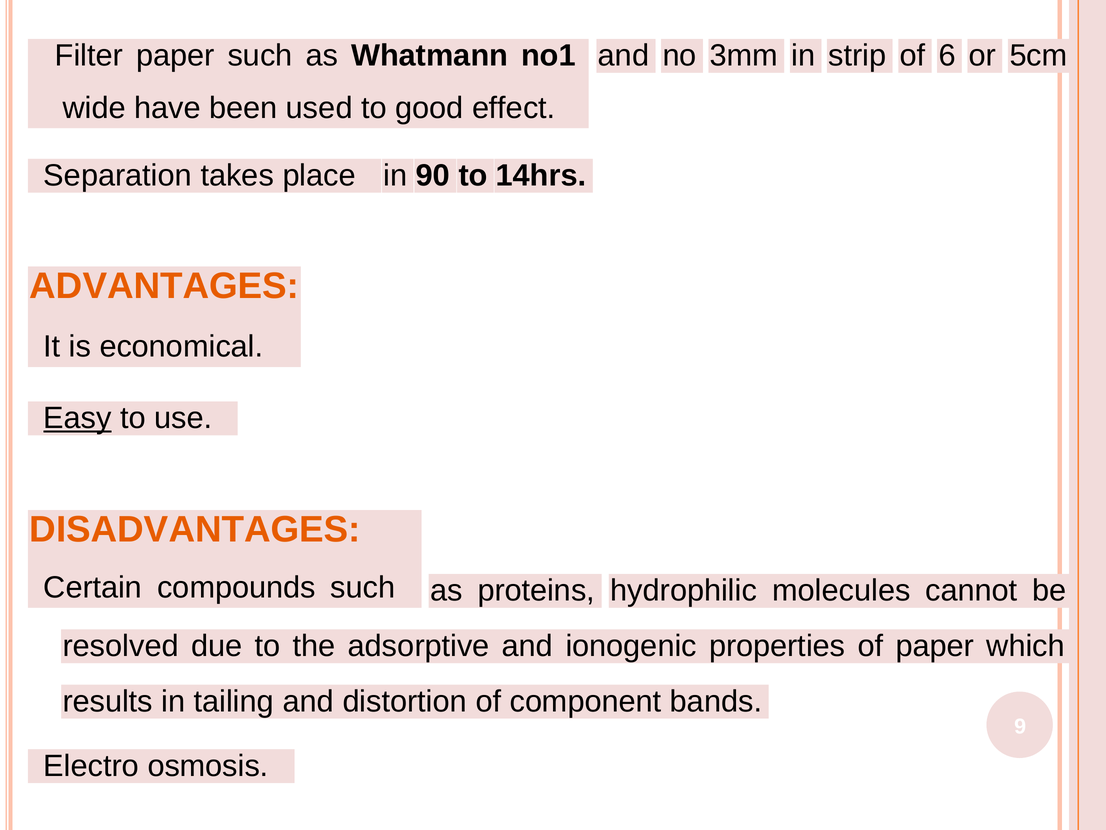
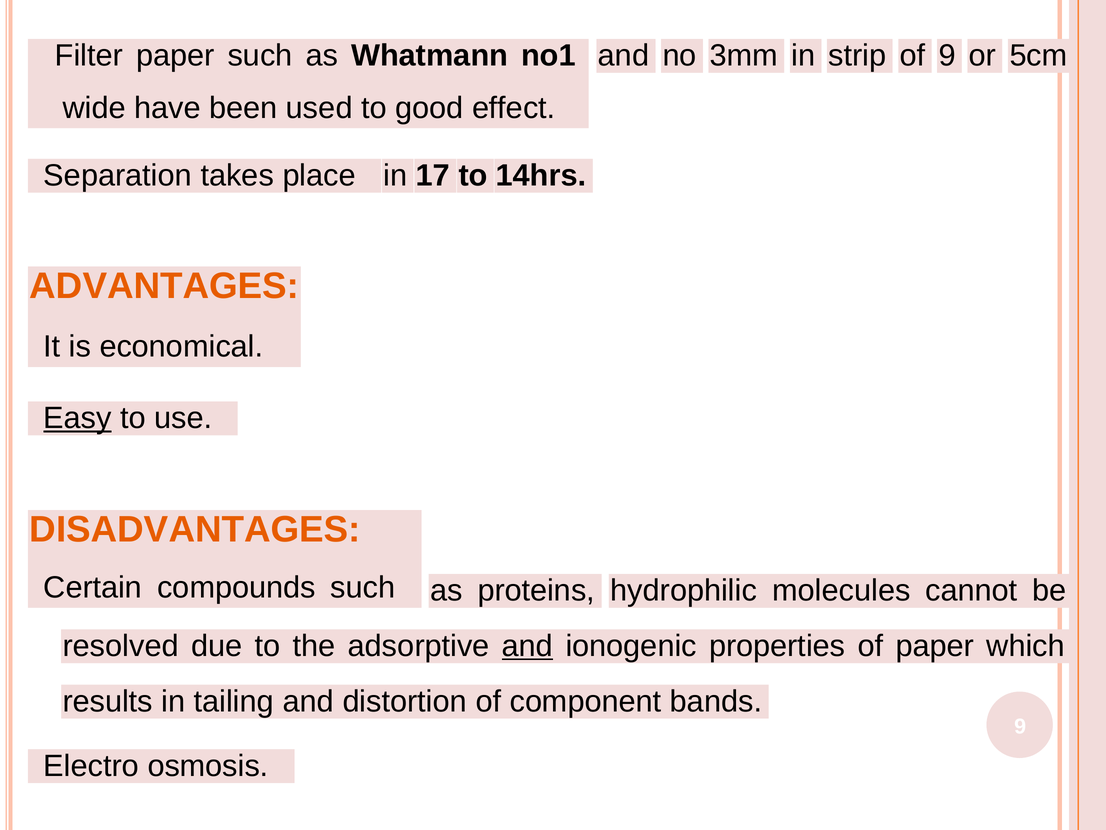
of 6: 6 -> 9
90: 90 -> 17
and at (527, 646) underline: none -> present
